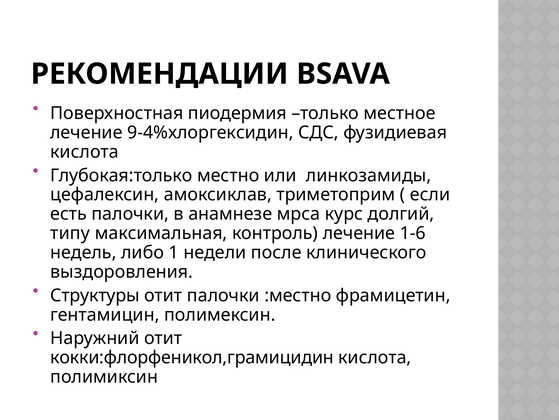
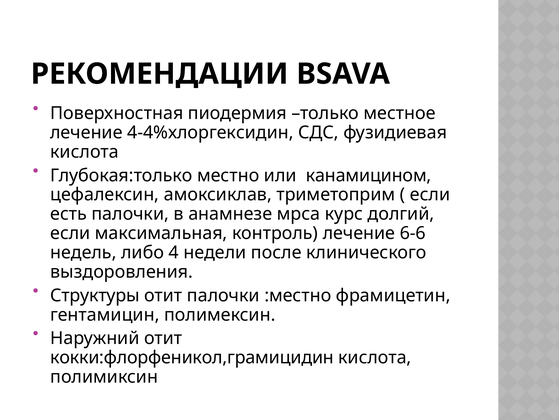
9-4%хлоргексидин: 9-4%хлоргексидин -> 4-4%хлоргексидин
линкозамиды: линкозамиды -> канамицином
типу at (70, 233): типу -> если
1-6: 1-6 -> 6-6
1: 1 -> 4
